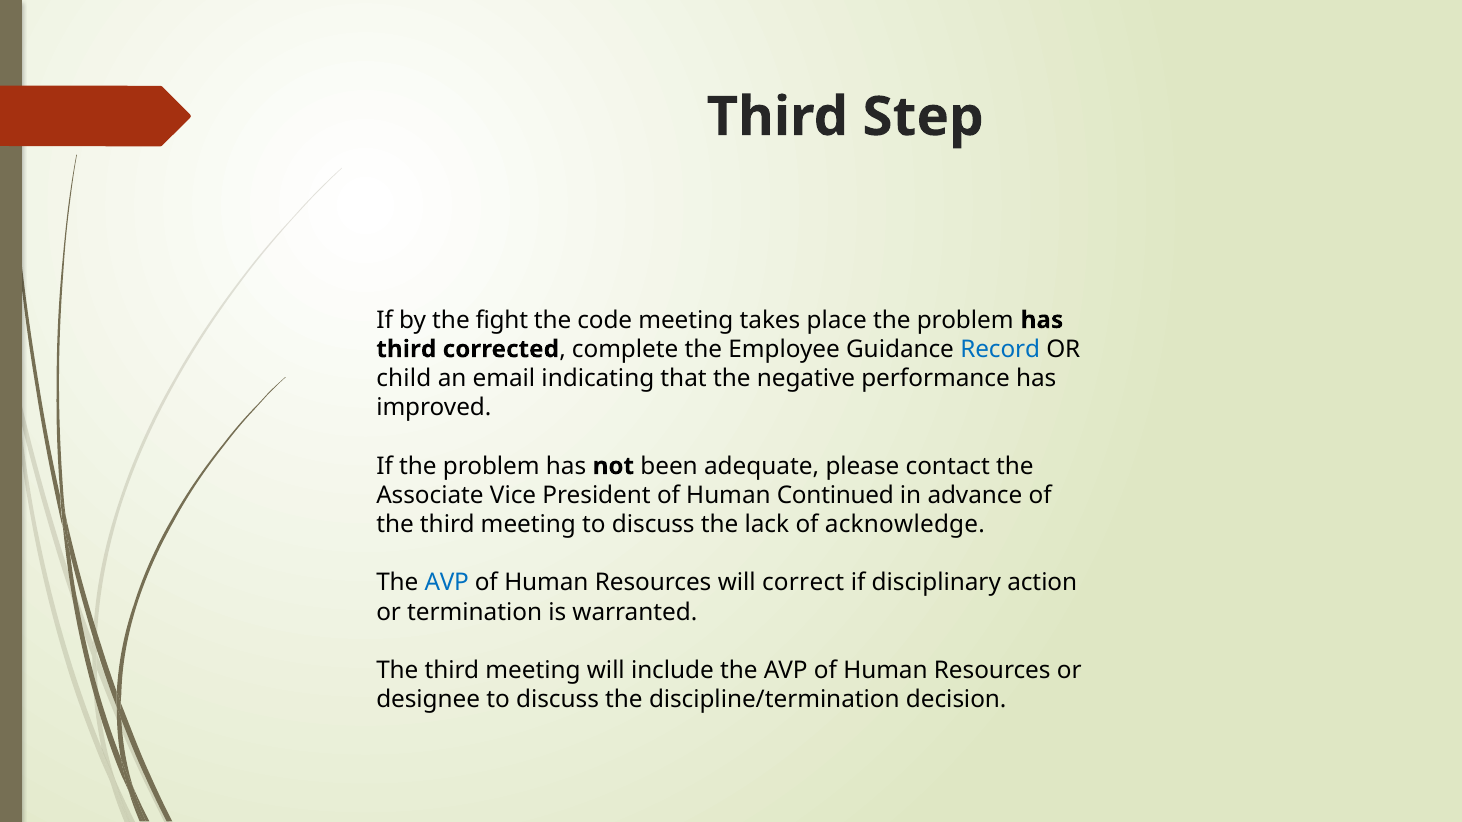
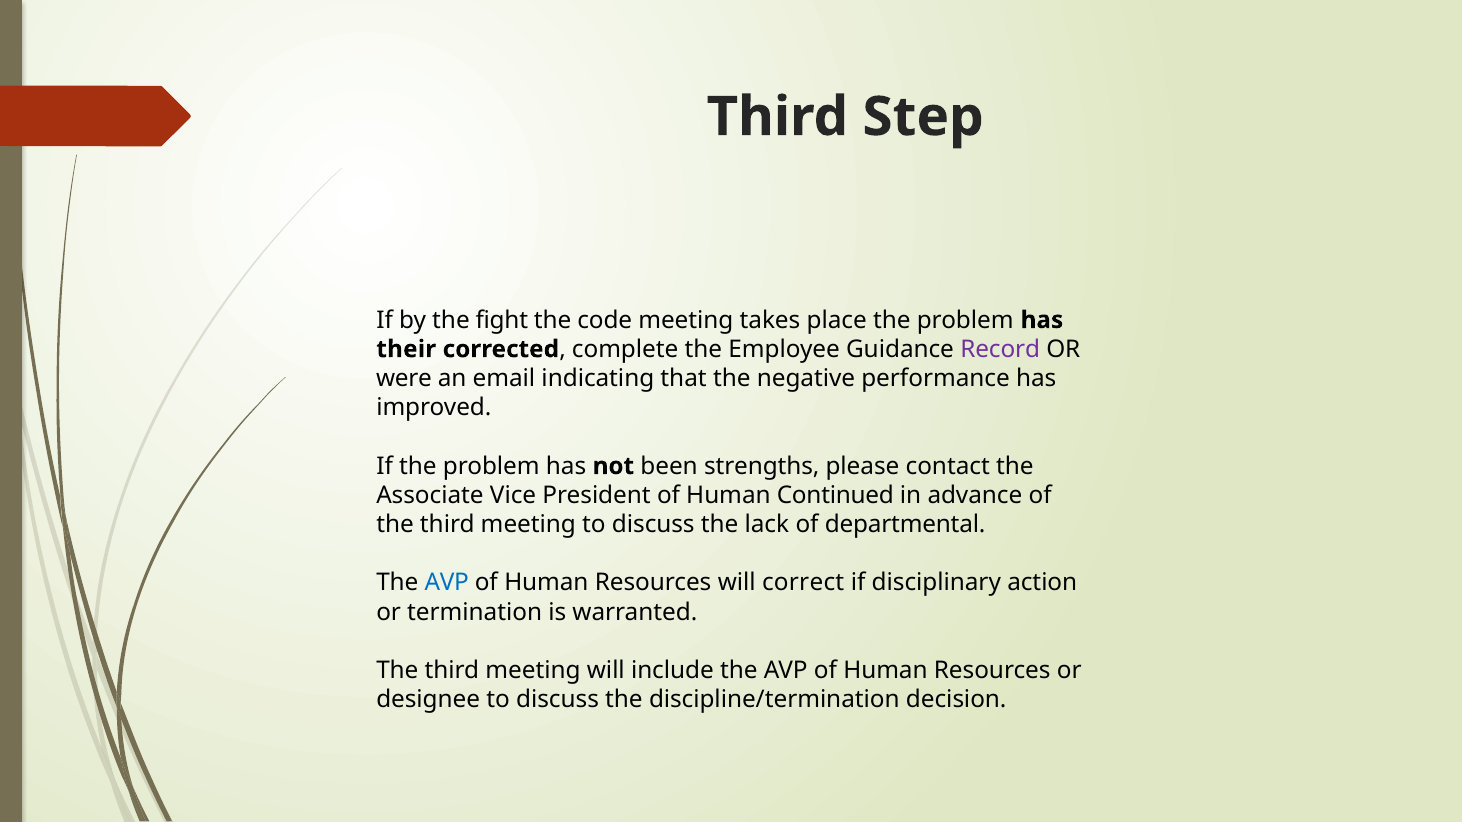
third at (406, 349): third -> their
Record colour: blue -> purple
child: child -> were
adequate: adequate -> strengths
acknowledge: acknowledge -> departmental
